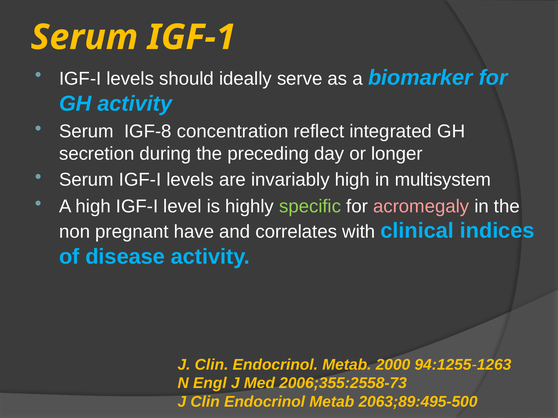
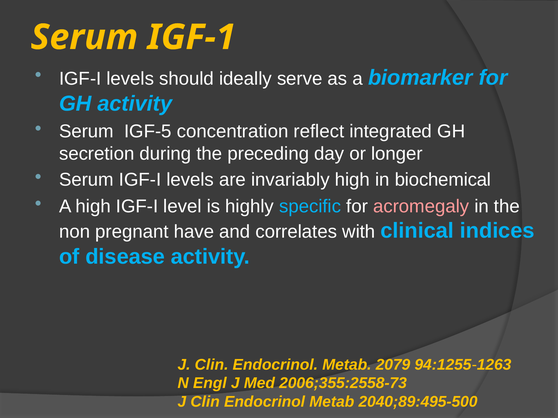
IGF-8: IGF-8 -> IGF-5
multisystem: multisystem -> biochemical
specific colour: light green -> light blue
2000: 2000 -> 2079
2063;89:495-500: 2063;89:495-500 -> 2040;89:495-500
